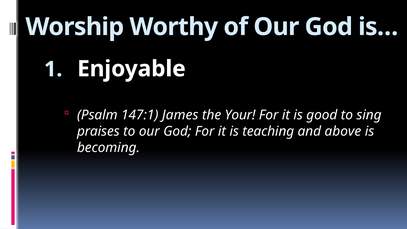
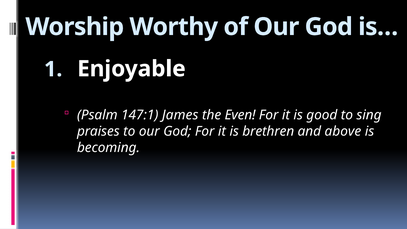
Your: Your -> Even
teaching: teaching -> brethren
